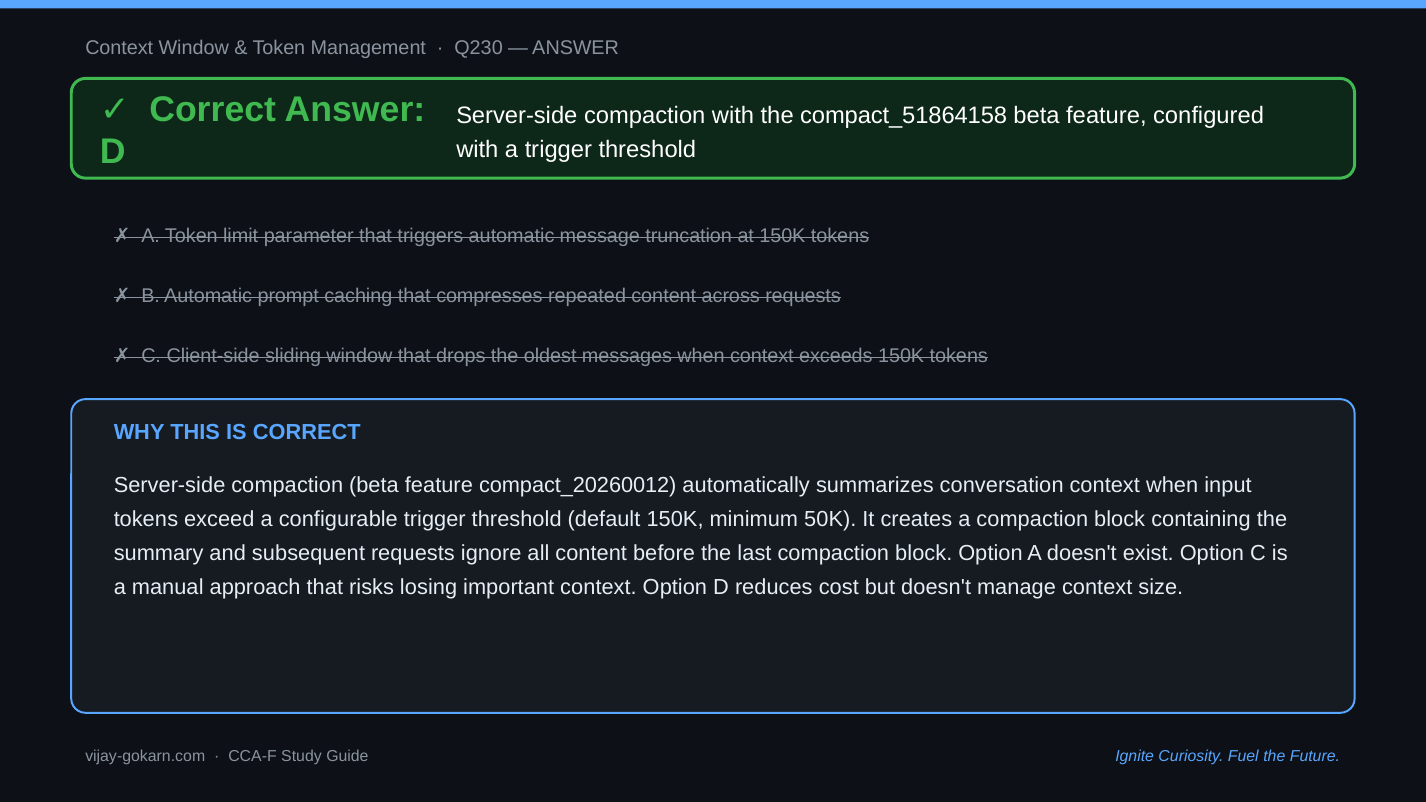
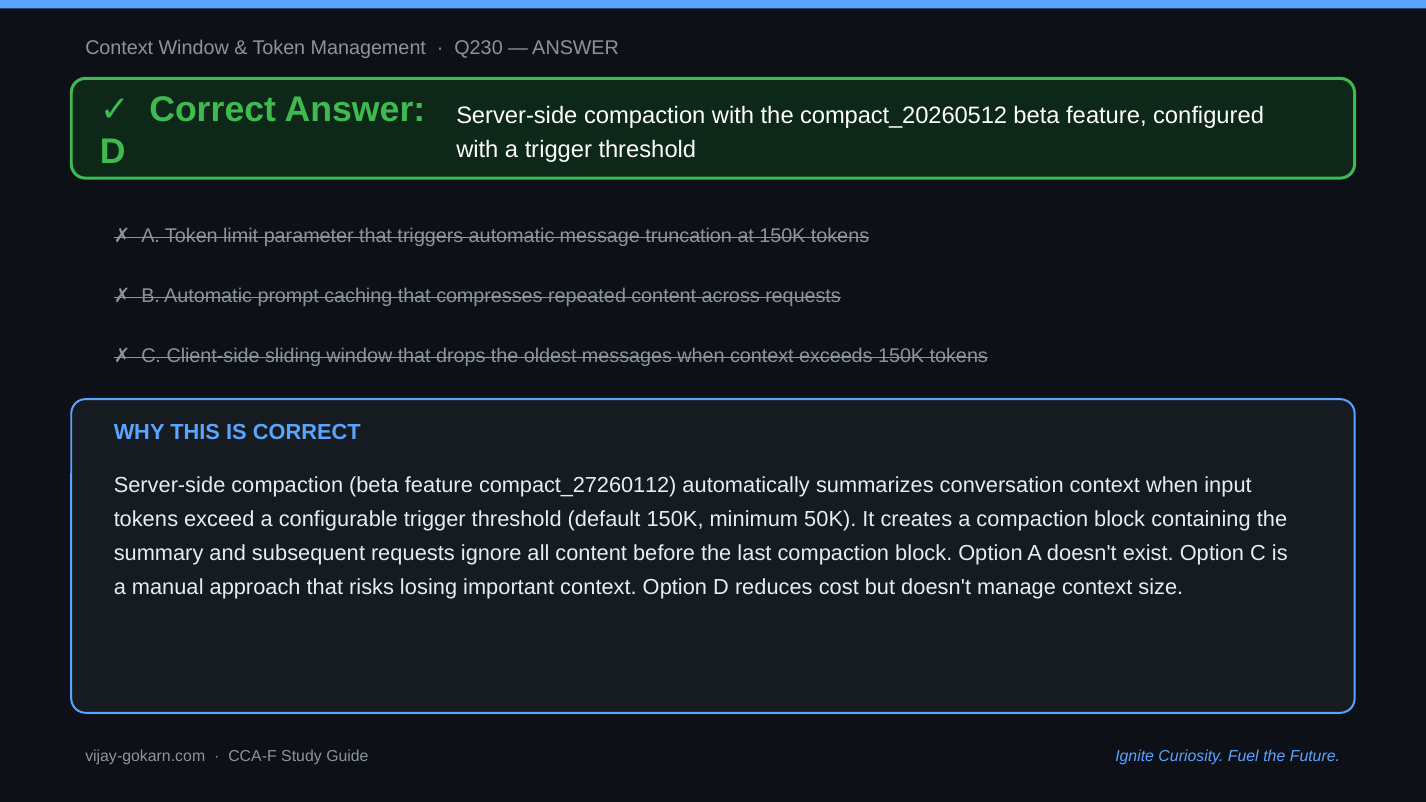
compact_51864158: compact_51864158 -> compact_20260512
compact_20260012: compact_20260012 -> compact_27260112
